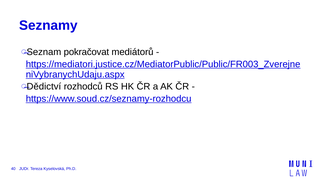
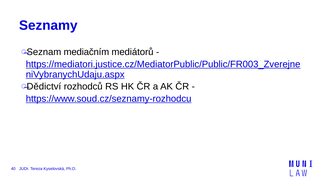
pokračovat: pokračovat -> mediačním
